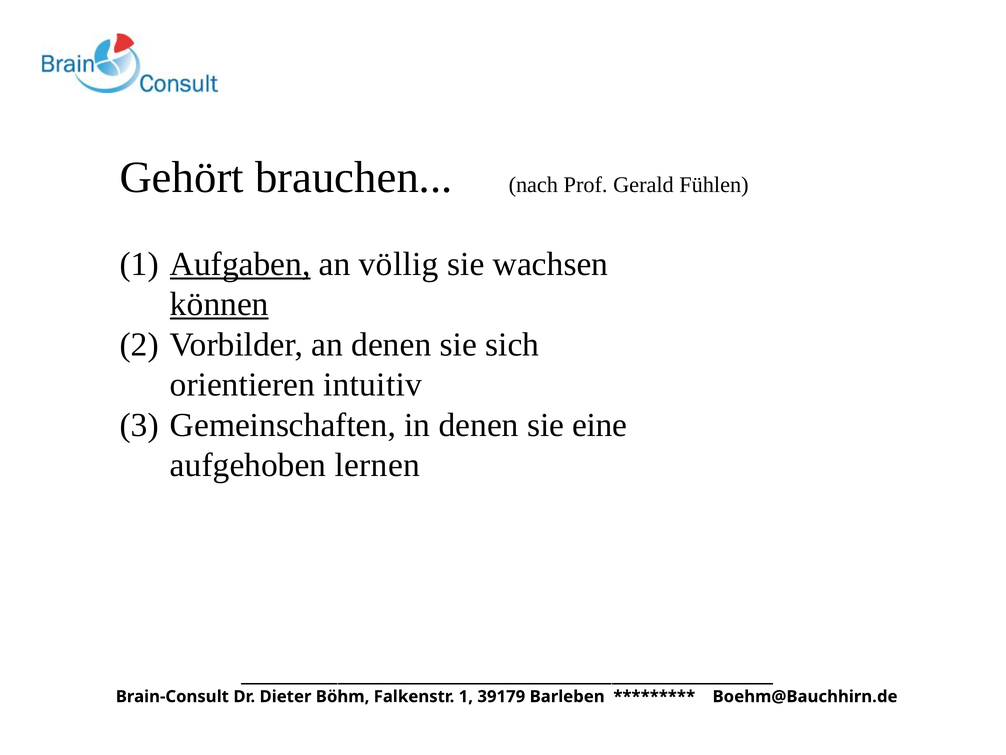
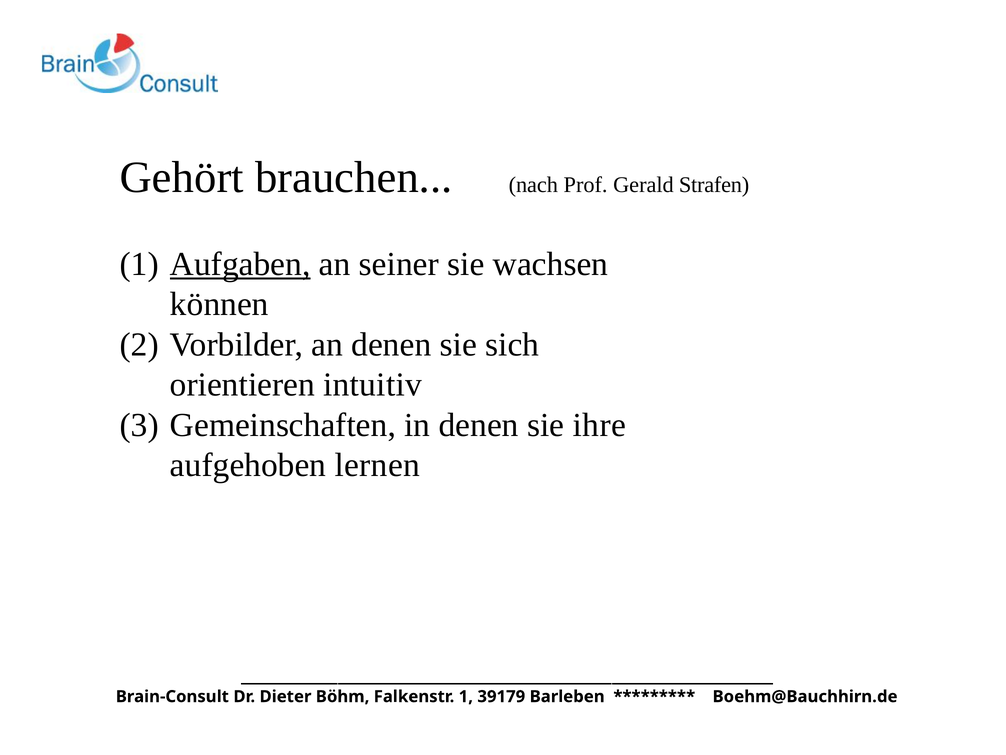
Fühlen: Fühlen -> Strafen
völlig: völlig -> seiner
können underline: present -> none
eine: eine -> ihre
